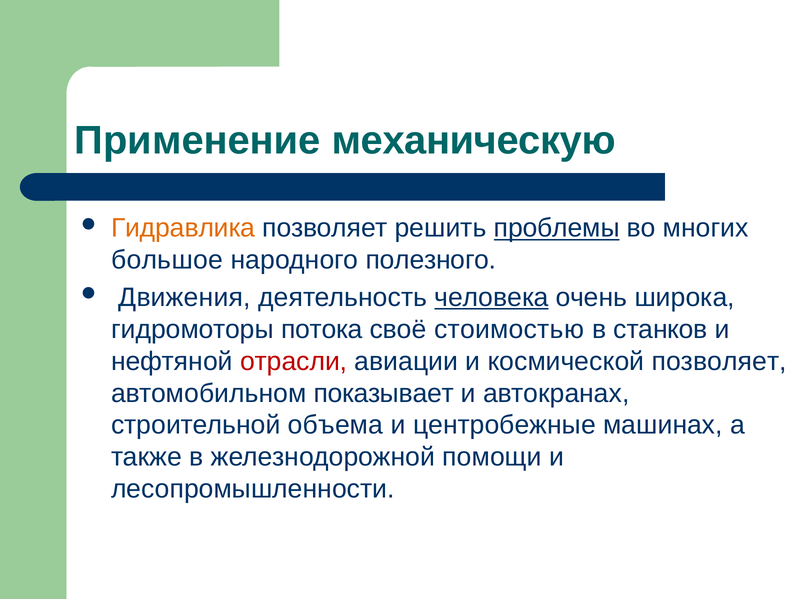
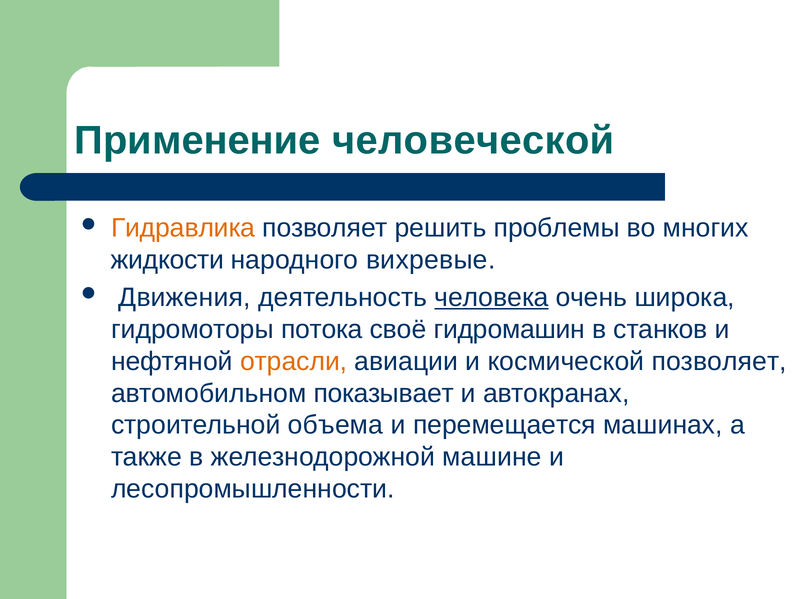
механическую: механическую -> человеческой
проблемы underline: present -> none
большое: большое -> жидкости
полезного: полезного -> вихревые
стоимостью: стоимостью -> гидромашин
отрасли colour: red -> orange
центробежные: центробежные -> перемещается
помощи: помощи -> машине
